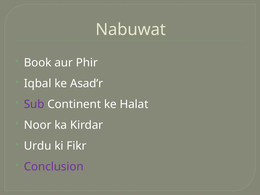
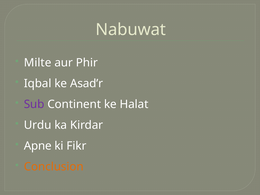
Book: Book -> Milte
Noor: Noor -> Urdu
Urdu: Urdu -> Apne
Conclusion colour: purple -> orange
